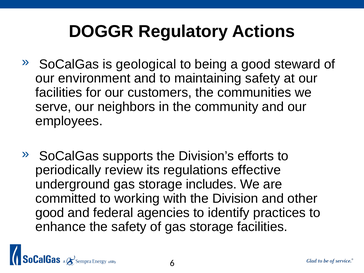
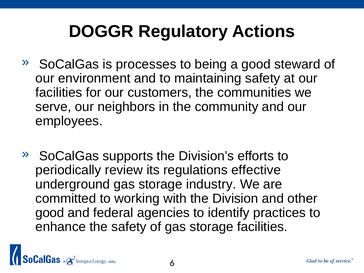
geological: geological -> processes
includes: includes -> industry
